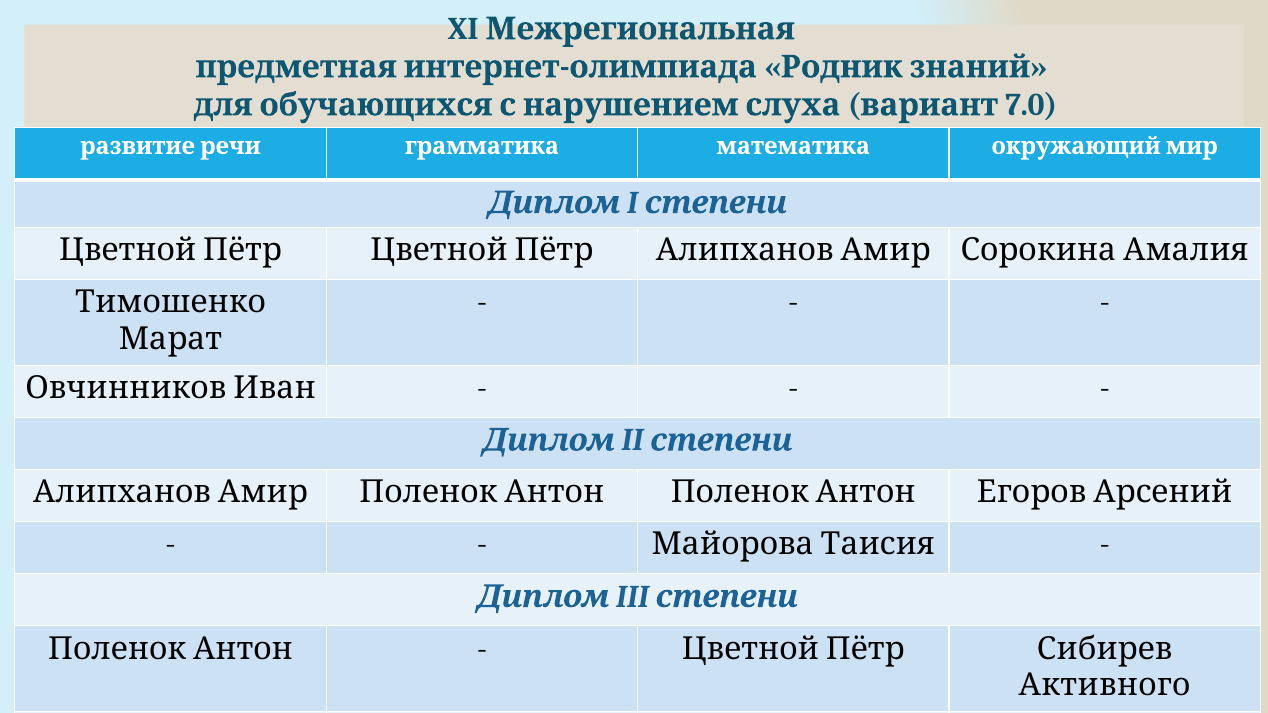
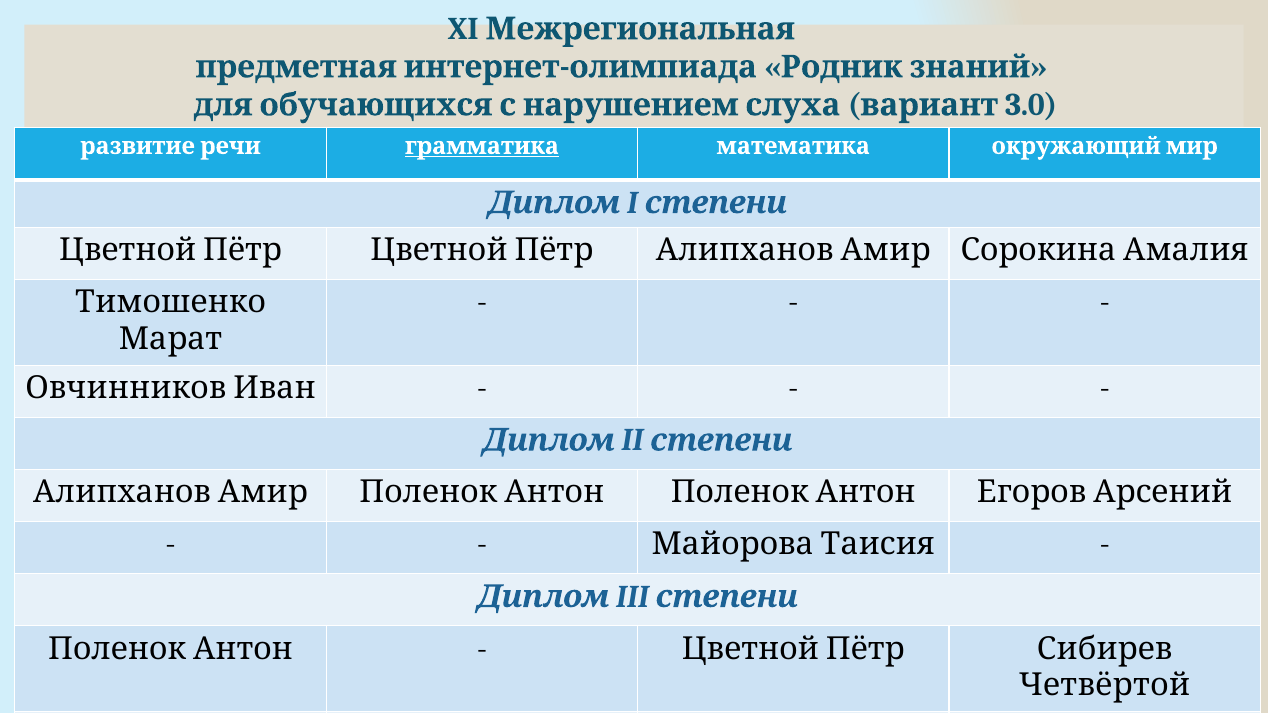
7.0: 7.0 -> 3.0
грамматика underline: none -> present
Активного: Активного -> Четвёртой
